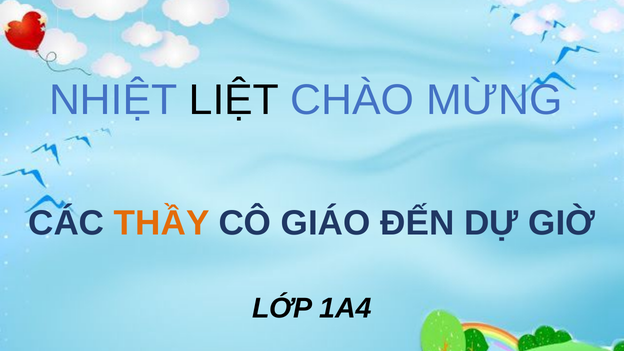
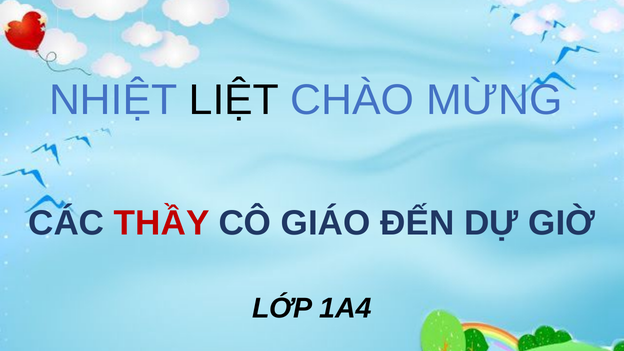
THẦY colour: orange -> red
